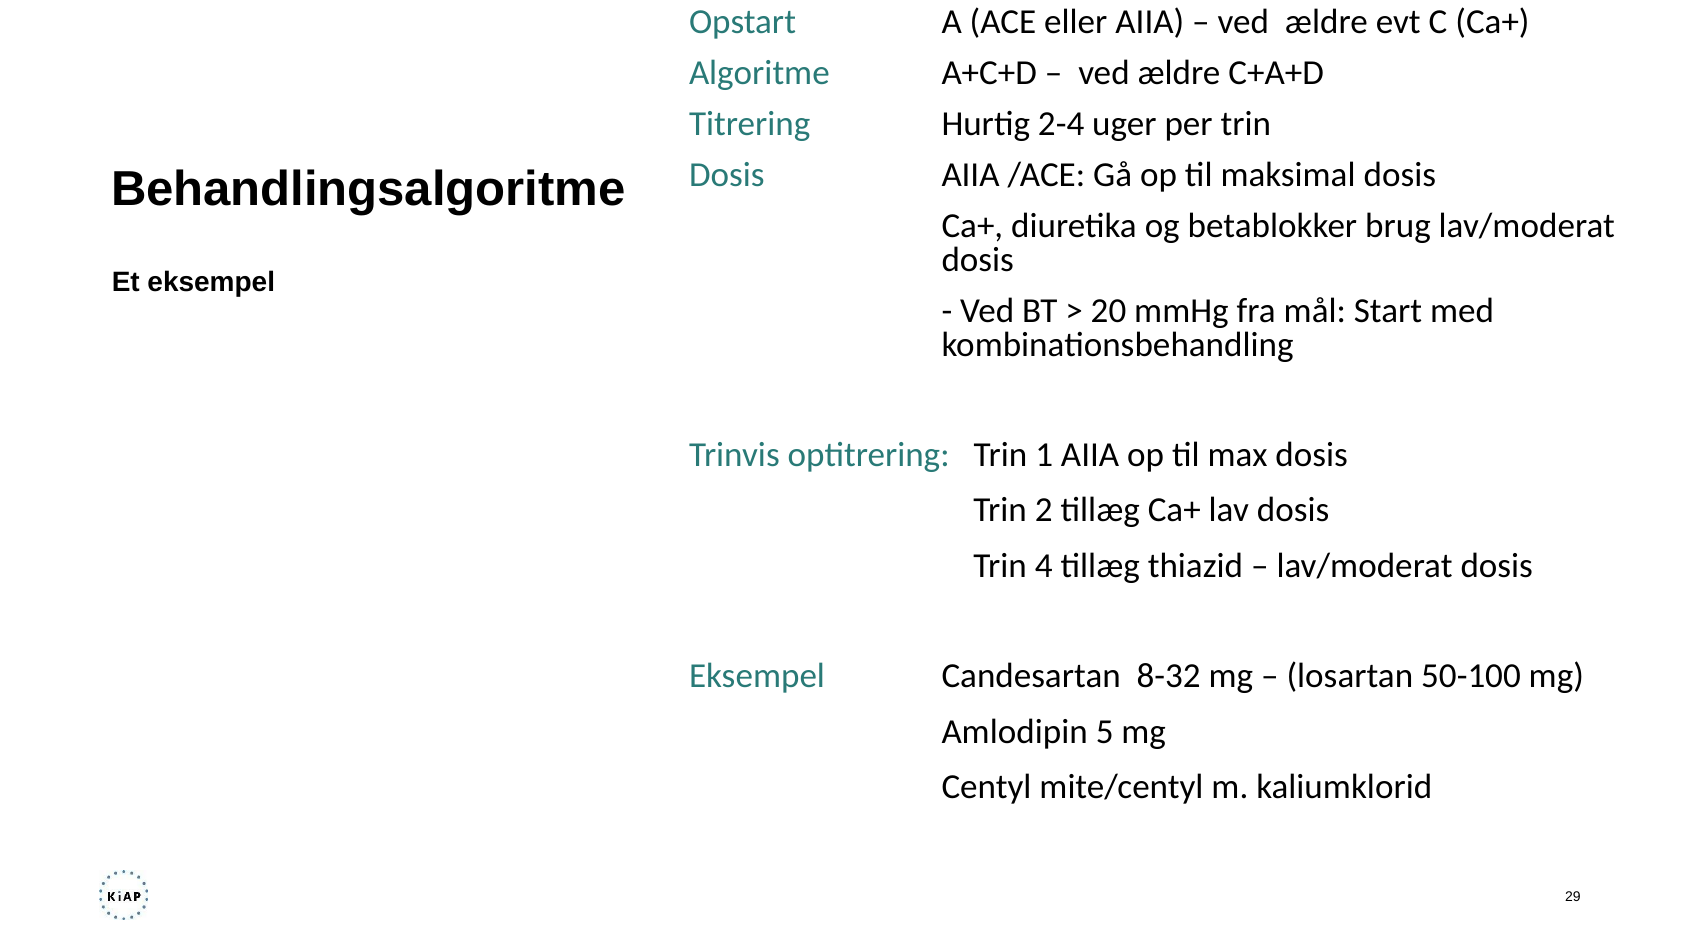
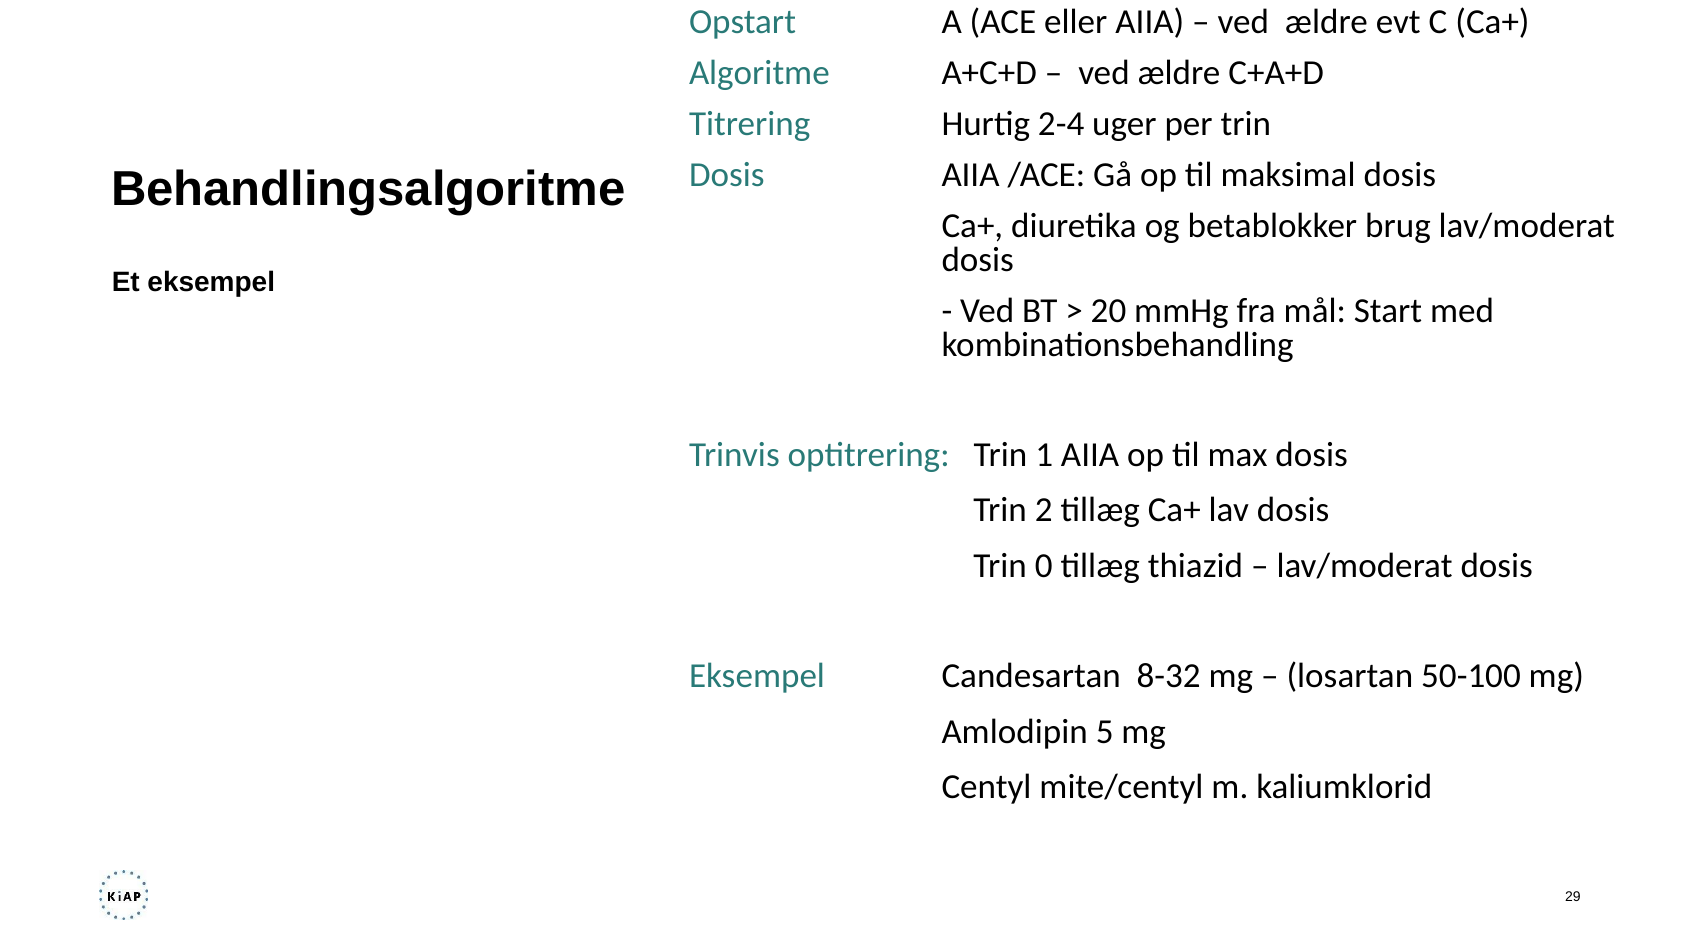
4: 4 -> 0
